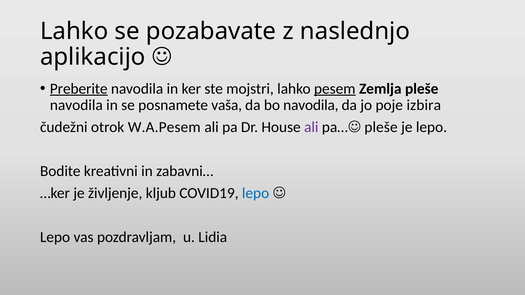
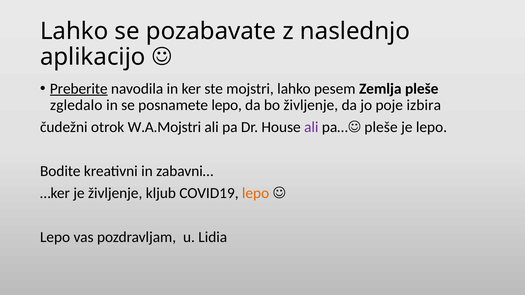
pesem underline: present -> none
navodila at (76, 105): navodila -> zgledalo
posnamete vaša: vaša -> lepo
bo navodila: navodila -> življenje
W.A.Pesem: W.A.Pesem -> W.A.Mojstri
lepo at (256, 193) colour: blue -> orange
